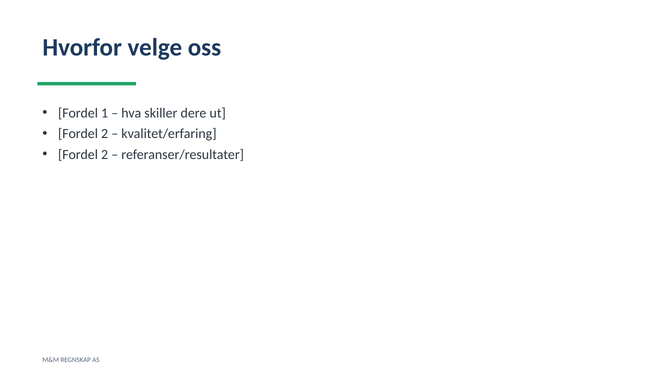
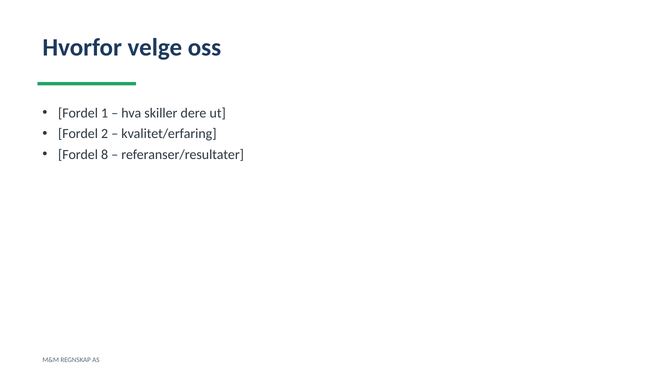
2 at (105, 155): 2 -> 8
